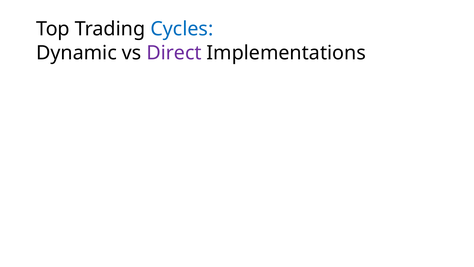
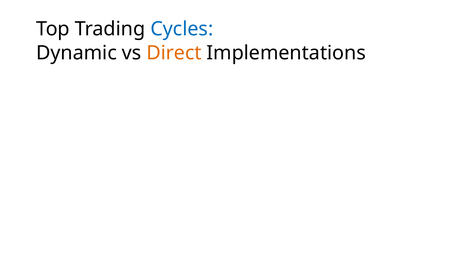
Direct colour: purple -> orange
